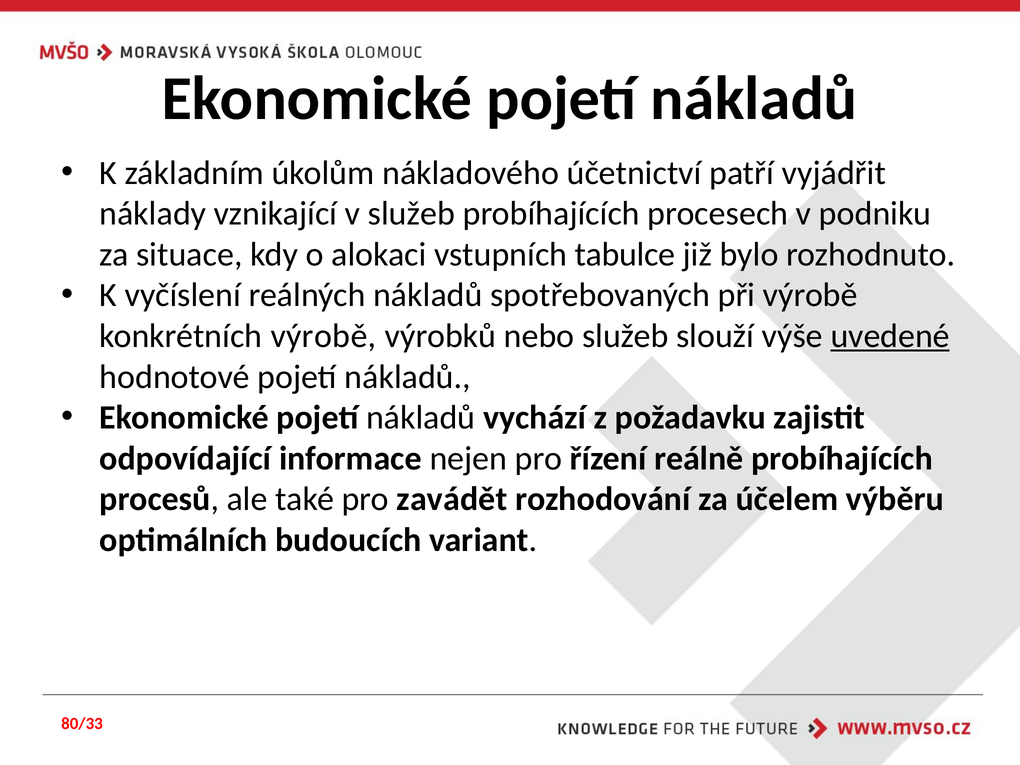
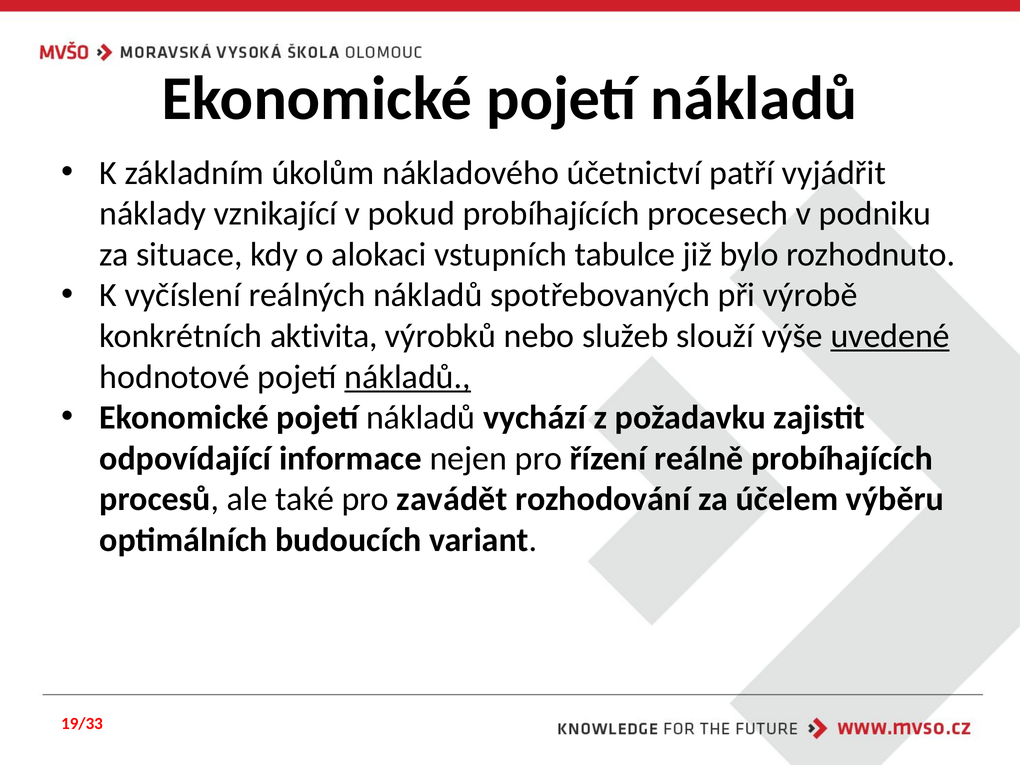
v služeb: služeb -> pokud
konkrétních výrobě: výrobě -> aktivita
nákladů at (408, 377) underline: none -> present
80/33: 80/33 -> 19/33
